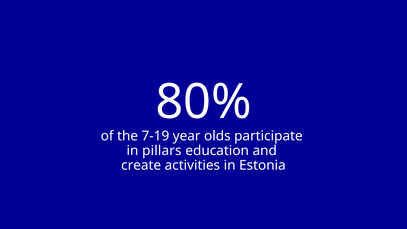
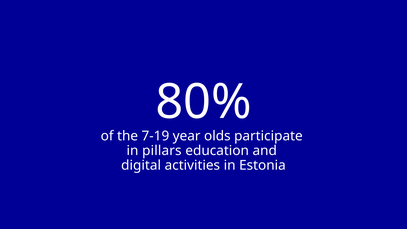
create: create -> digital
